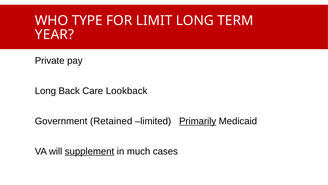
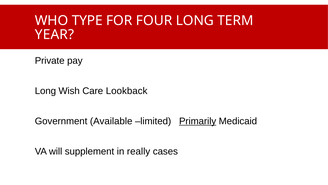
LIMIT: LIMIT -> FOUR
Back: Back -> Wish
Retained: Retained -> Available
supplement underline: present -> none
much: much -> really
